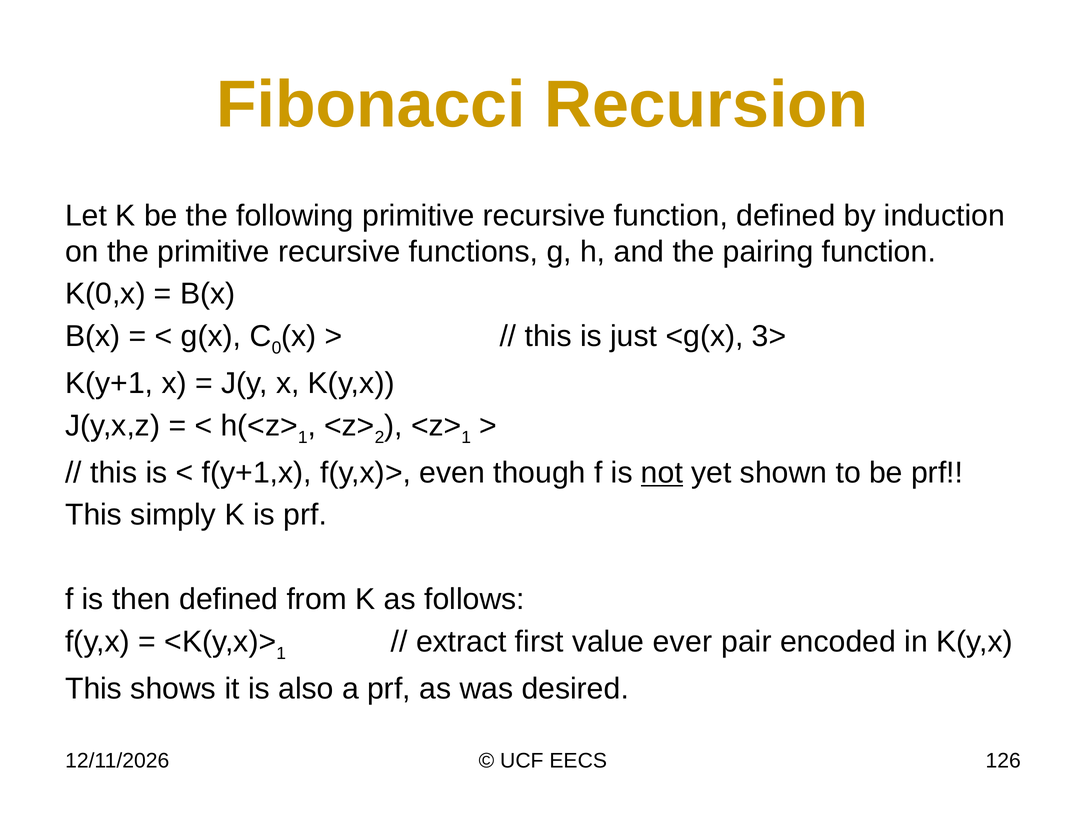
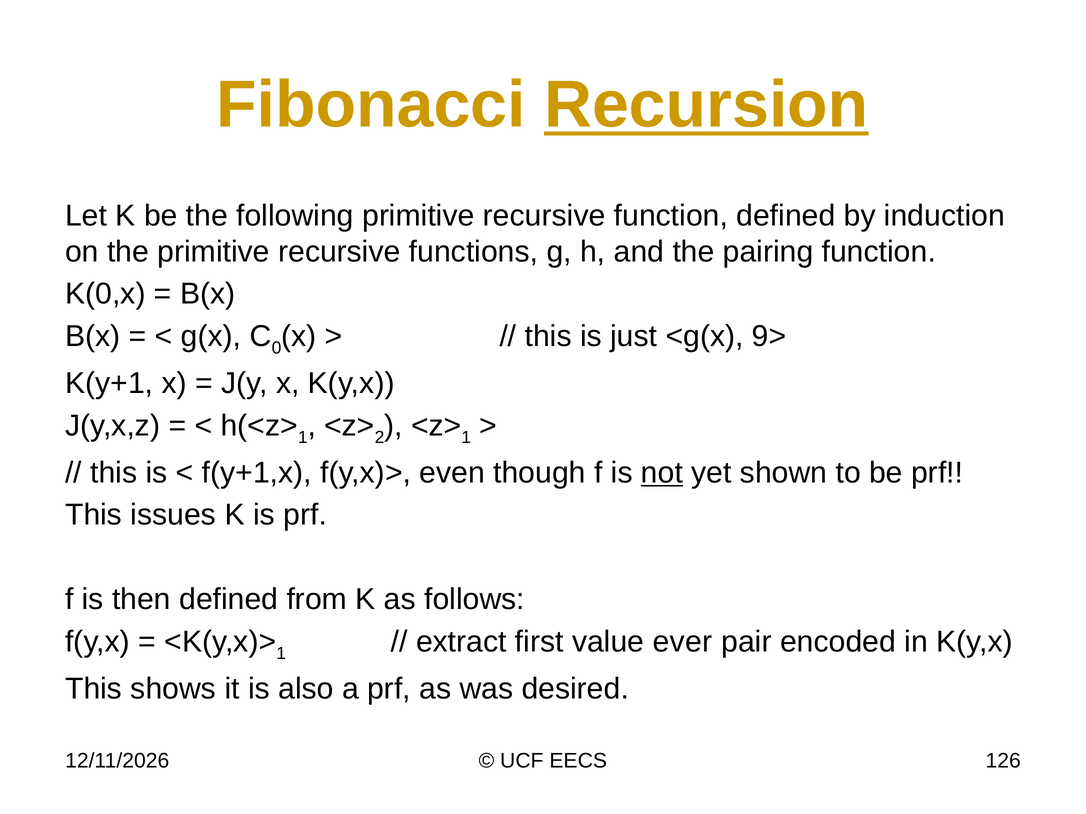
Recursion underline: none -> present
3>: 3> -> 9>
simply: simply -> issues
